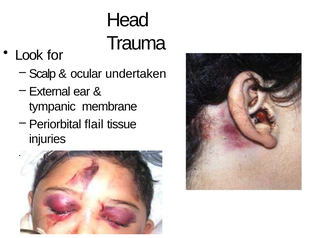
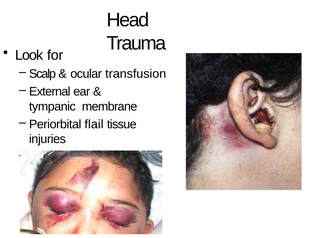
undertaken: undertaken -> transfusion
